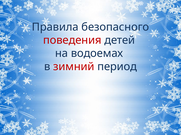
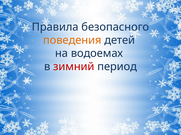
поведения colour: red -> orange
